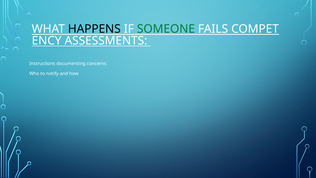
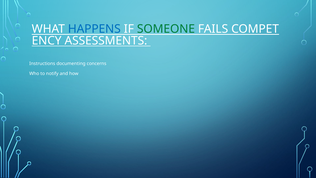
HAPPENS colour: black -> blue
